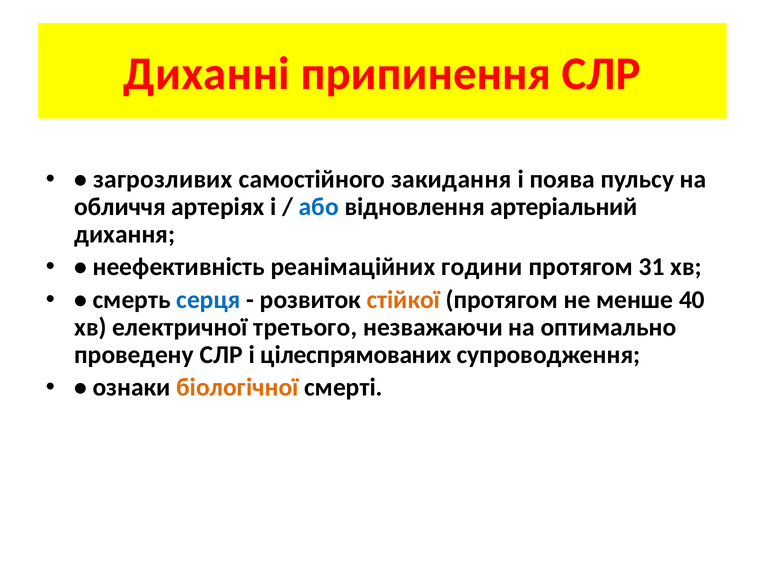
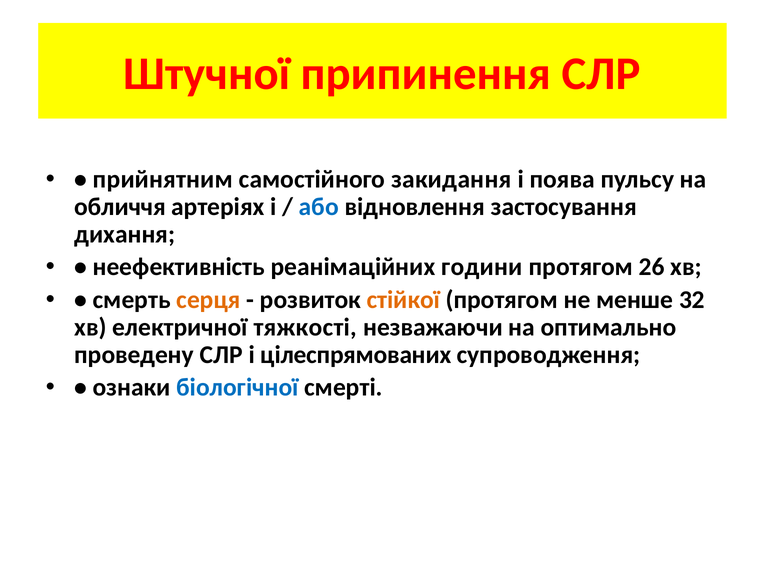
Диханні: Диханні -> Штучної
загрозливих: загрозливих -> прийнятним
артеріальний: артеріальний -> застосування
31: 31 -> 26
серця colour: blue -> orange
40: 40 -> 32
третього: третього -> тяжкості
біологічної colour: orange -> blue
